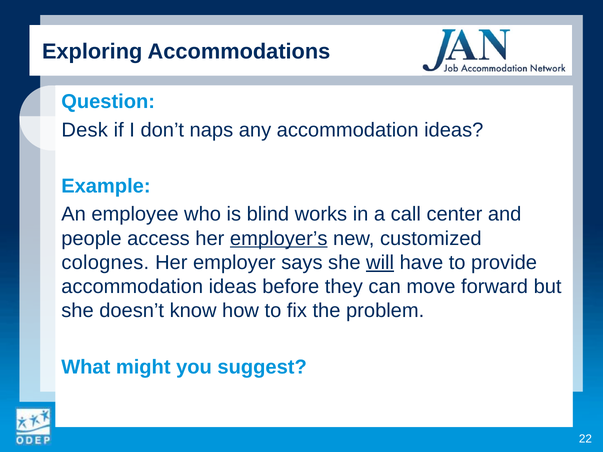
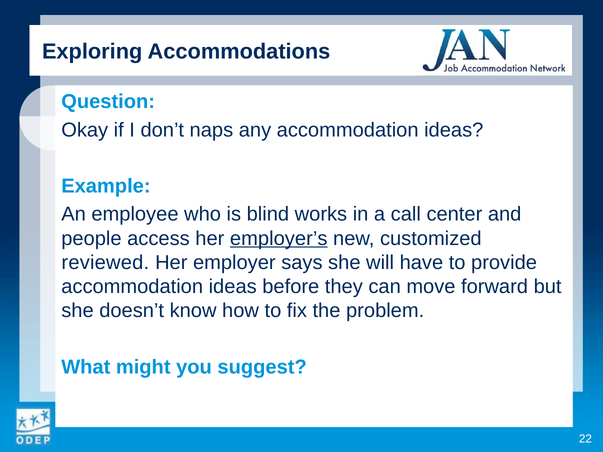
Desk: Desk -> Okay
colognes: colognes -> reviewed
will underline: present -> none
